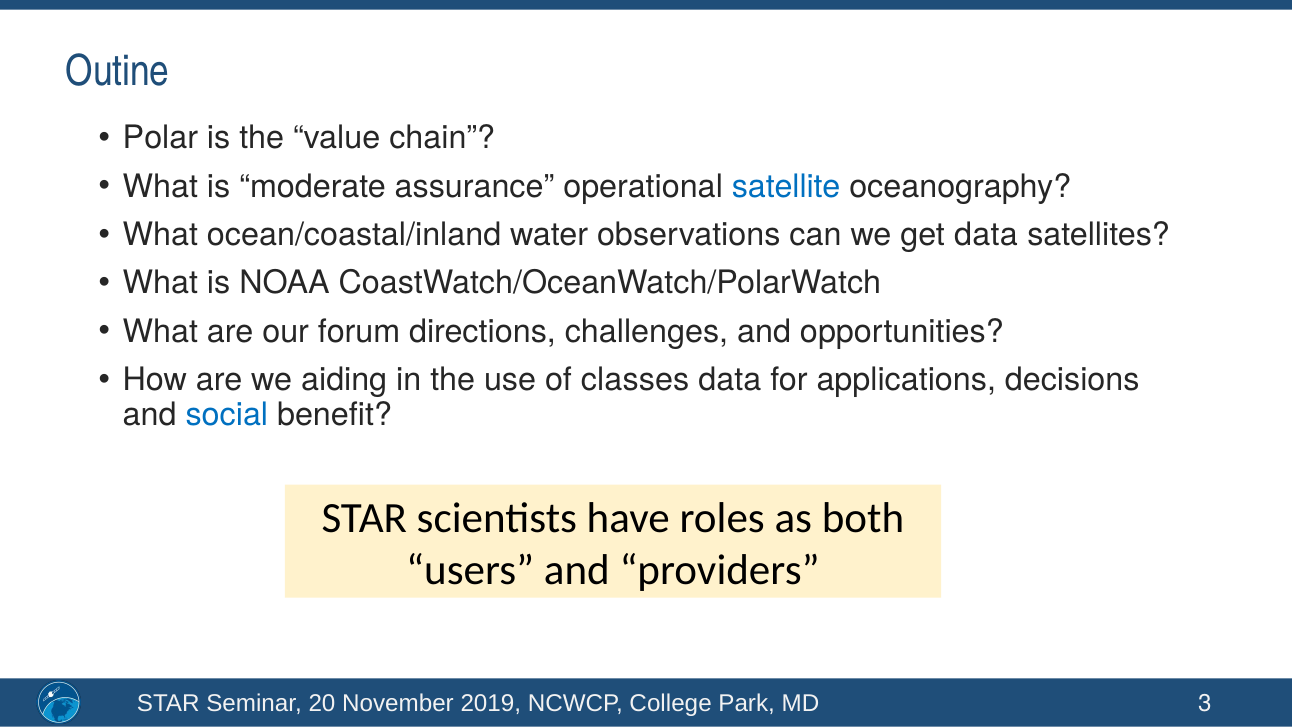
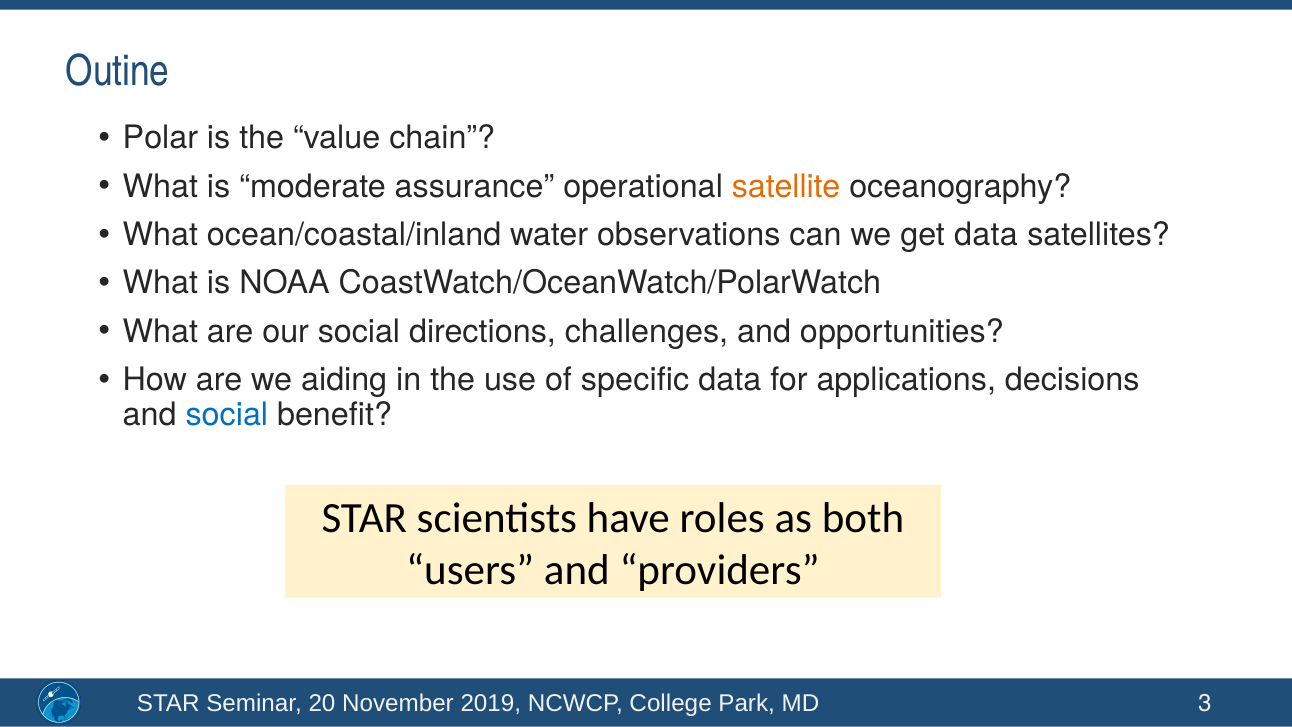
satellite colour: blue -> orange
our forum: forum -> social
classes: classes -> specific
